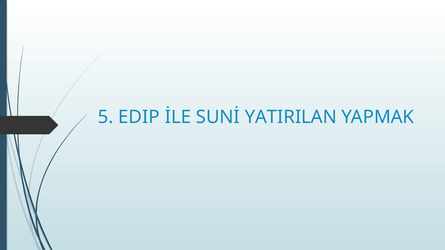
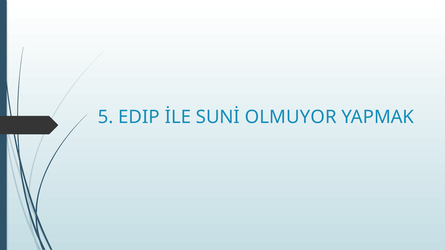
YATIRILAN: YATIRILAN -> OLMUYOR
